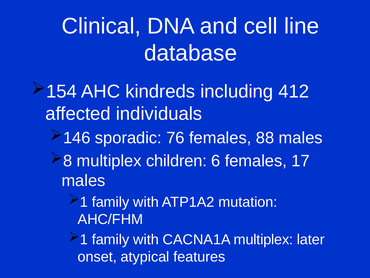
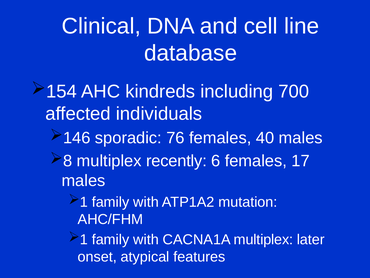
412: 412 -> 700
88: 88 -> 40
children: children -> recently
